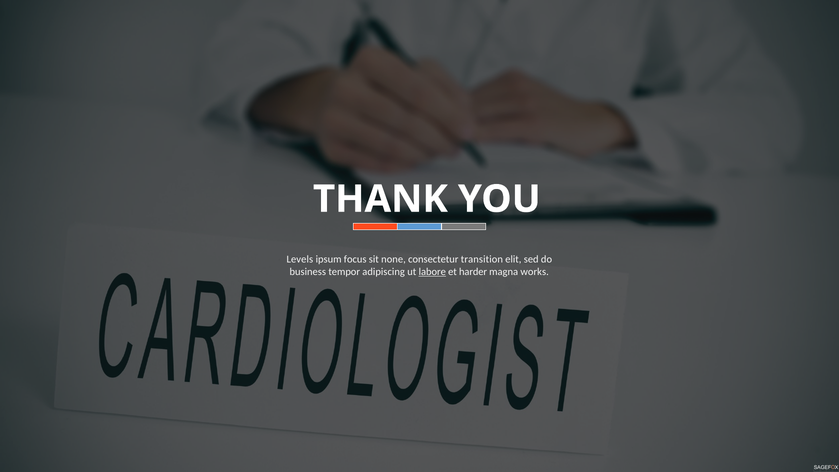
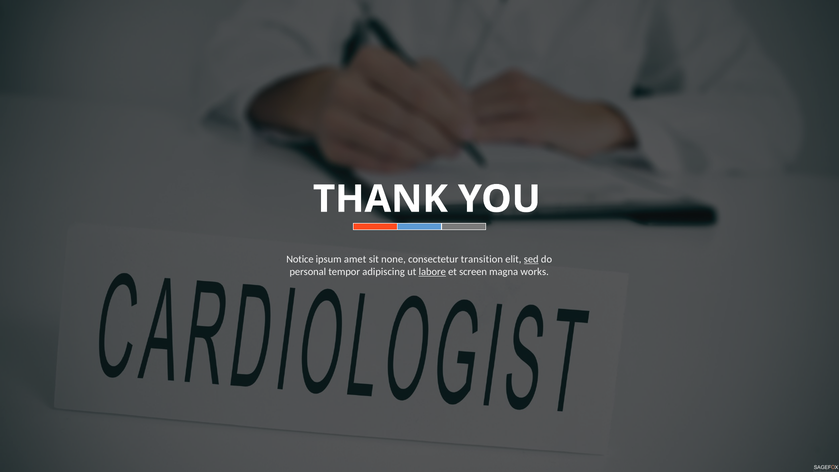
Levels: Levels -> Notice
focus: focus -> amet
sed underline: none -> present
business: business -> personal
harder: harder -> screen
